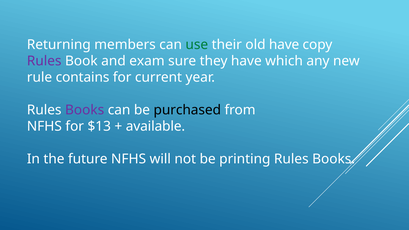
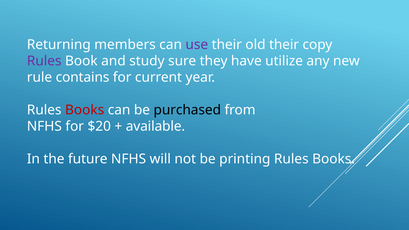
use colour: green -> purple
old have: have -> their
exam: exam -> study
which: which -> utilize
Books at (85, 110) colour: purple -> red
$13: $13 -> $20
